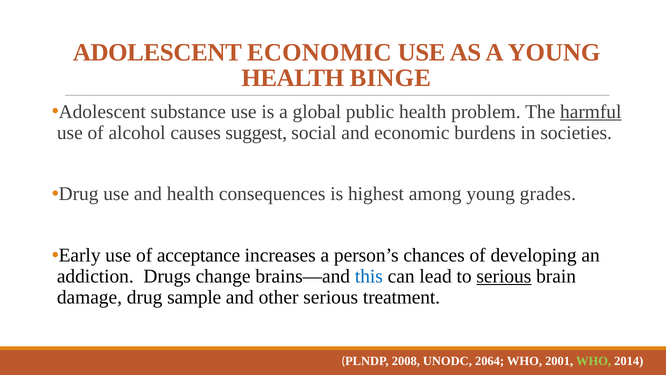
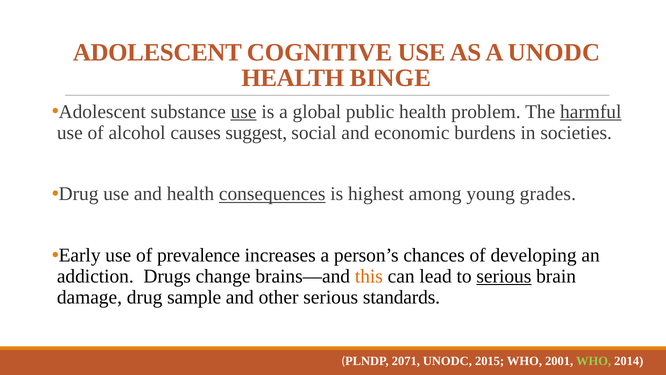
ADOLESCENT ECONOMIC: ECONOMIC -> COGNITIVE
A YOUNG: YOUNG -> UNODC
use at (244, 112) underline: none -> present
consequences underline: none -> present
acceptance: acceptance -> prevalence
this colour: blue -> orange
treatment: treatment -> standards
2008: 2008 -> 2071
2064: 2064 -> 2015
